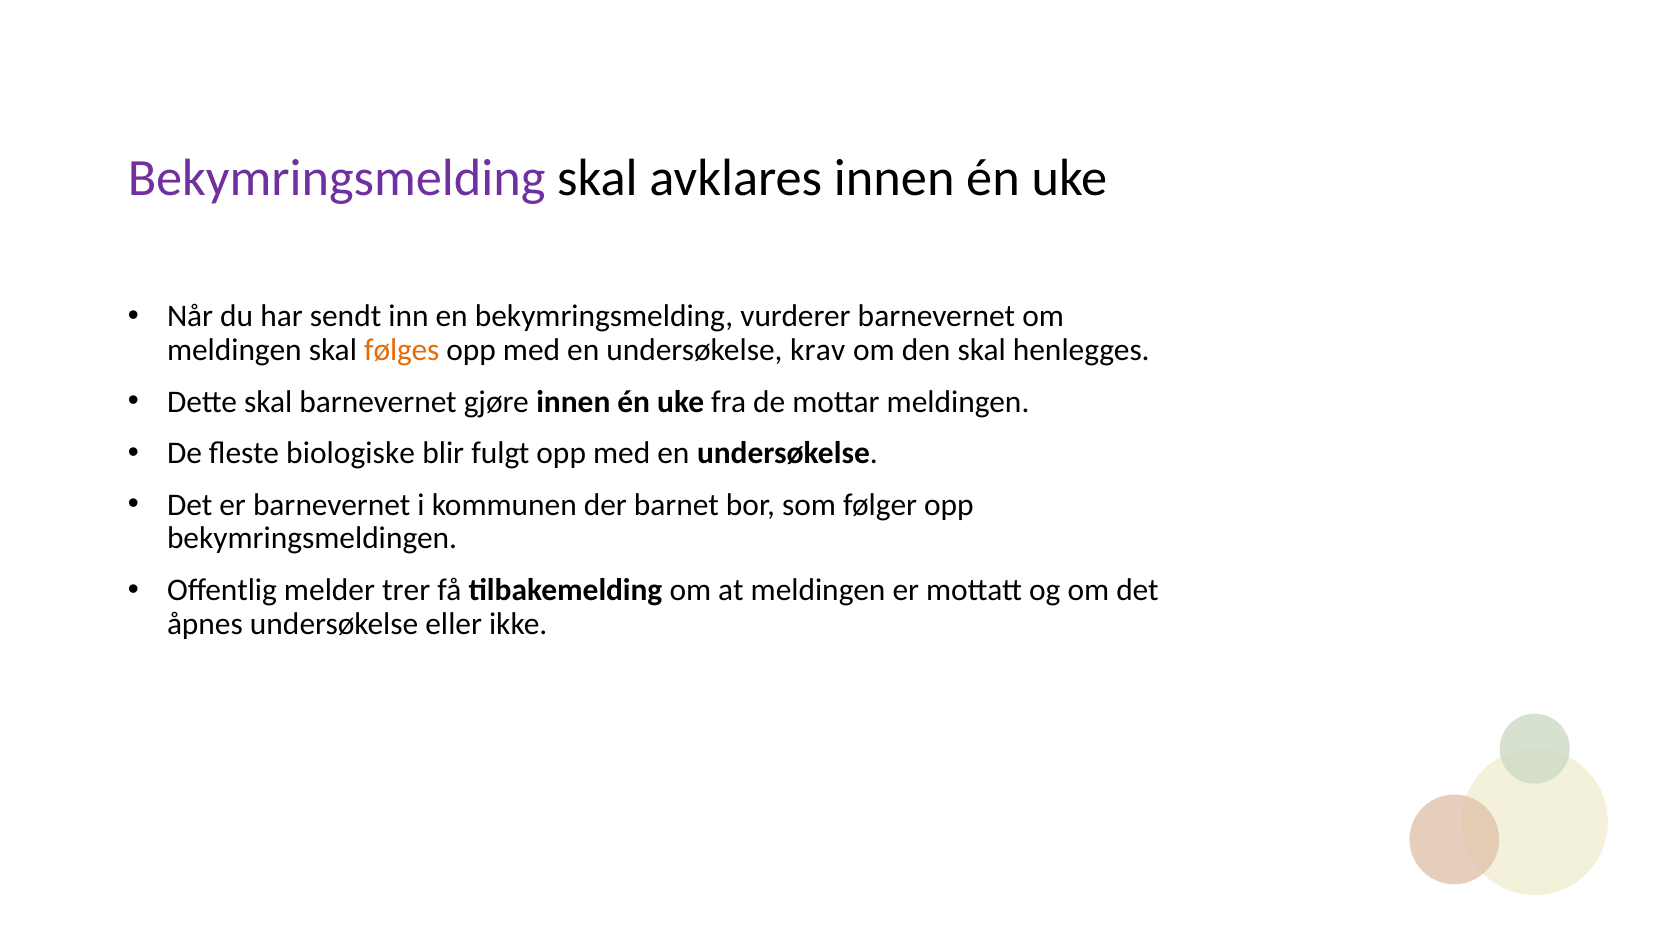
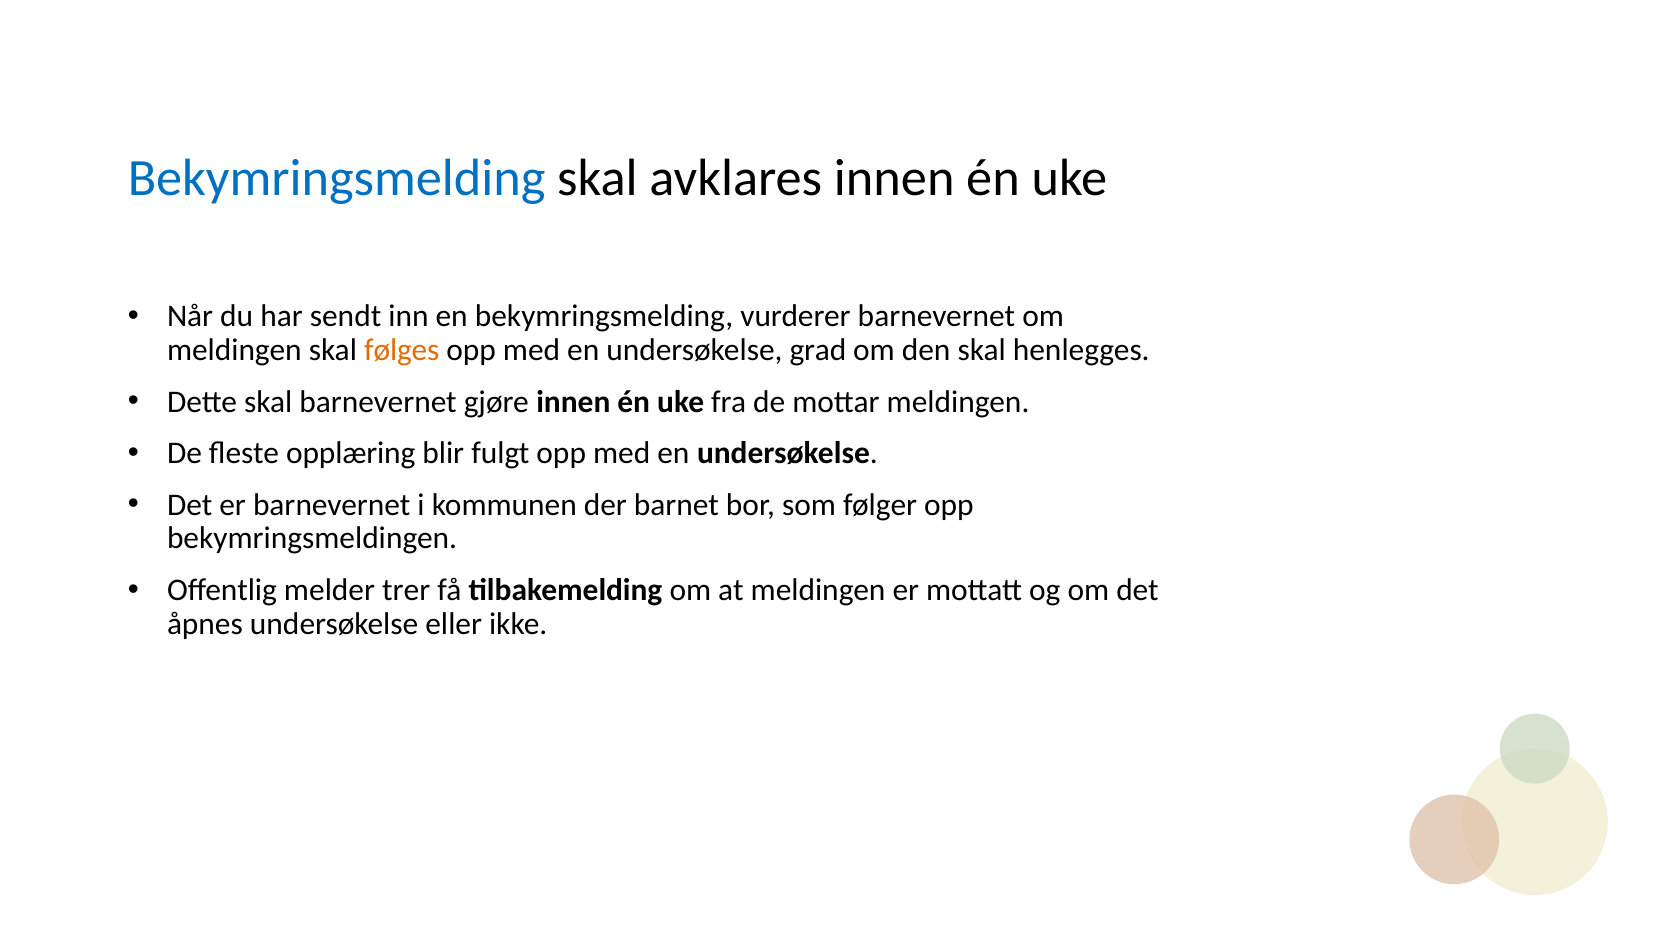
Bekymringsmelding at (337, 178) colour: purple -> blue
krav: krav -> grad
biologiske: biologiske -> opplæring
